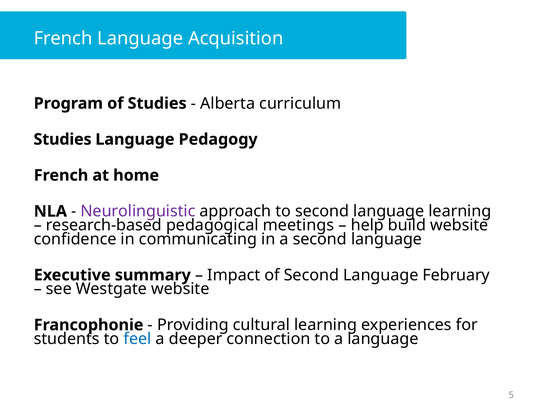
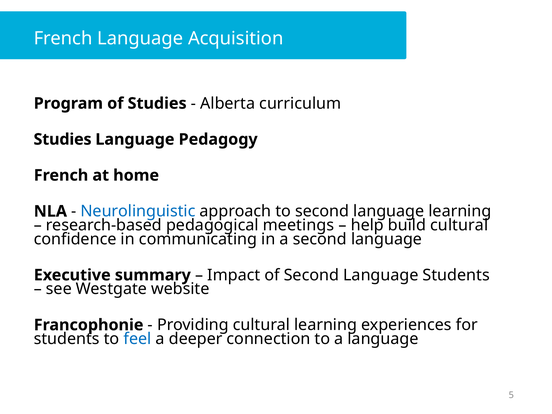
Neurolinguistic colour: purple -> blue
build website: website -> cultural
Language February: February -> Students
